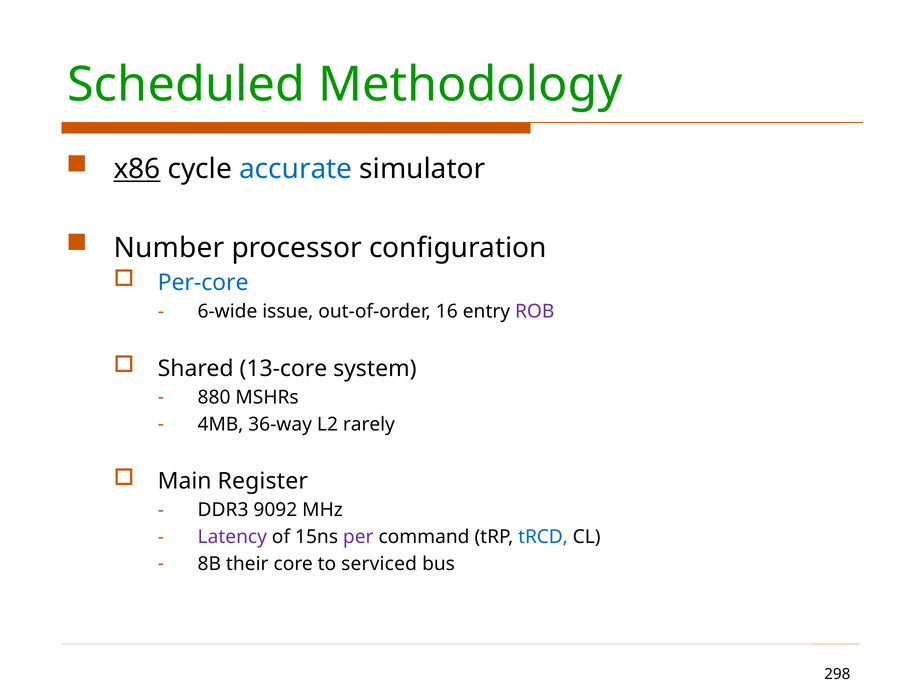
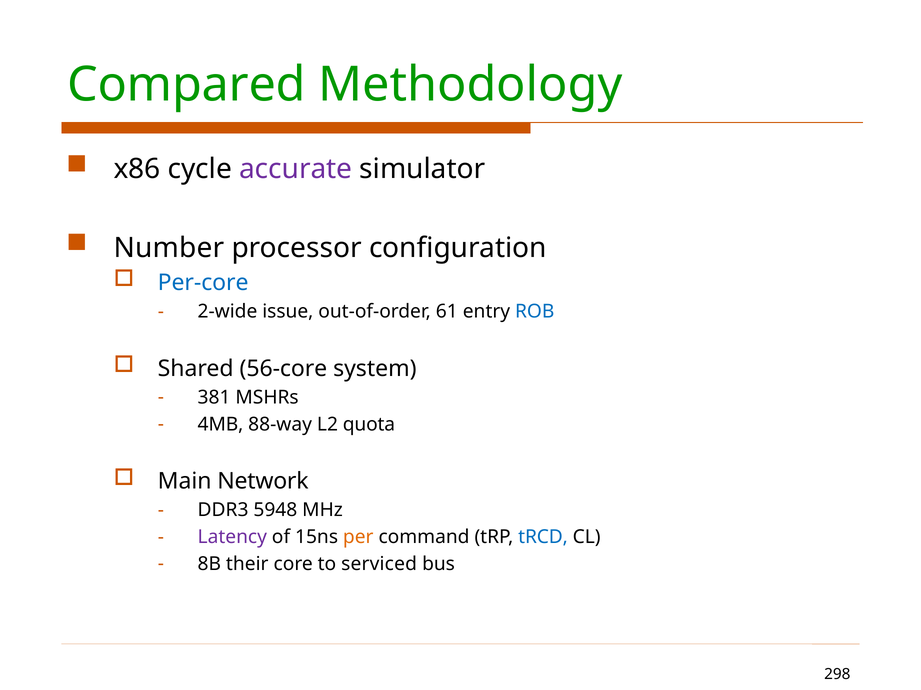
Scheduled: Scheduled -> Compared
x86 underline: present -> none
accurate colour: blue -> purple
6-wide: 6-wide -> 2-wide
16: 16 -> 61
ROB colour: purple -> blue
13-core: 13-core -> 56-core
880: 880 -> 381
36-way: 36-way -> 88-way
rarely: rarely -> quota
Register: Register -> Network
9092: 9092 -> 5948
per colour: purple -> orange
